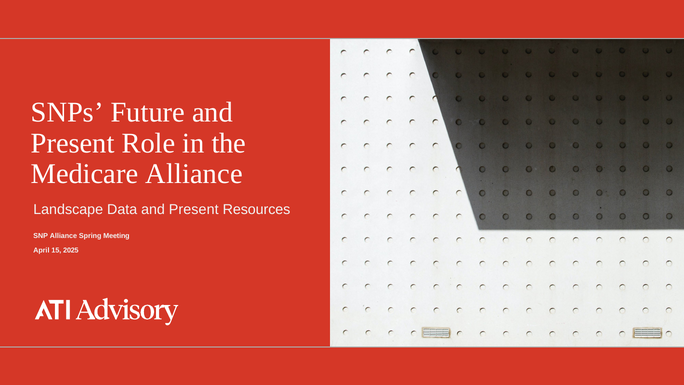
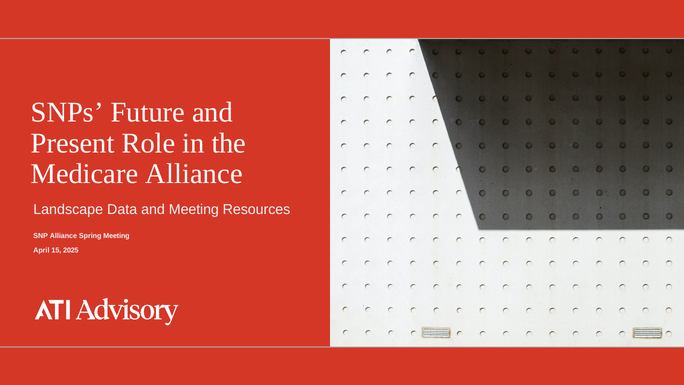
Data and Present: Present -> Meeting
